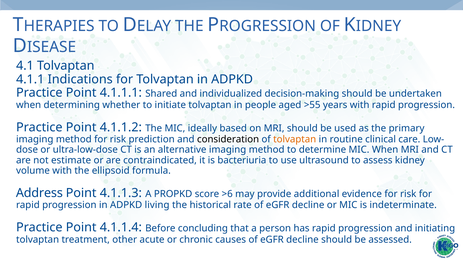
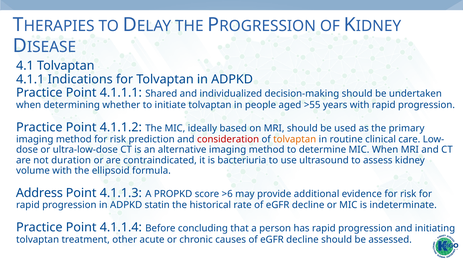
consideration colour: black -> red
estimate: estimate -> duration
living: living -> statin
